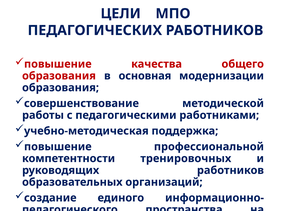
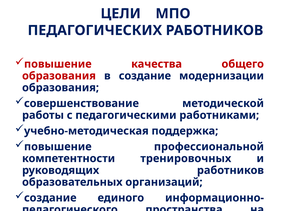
в основная: основная -> создание
